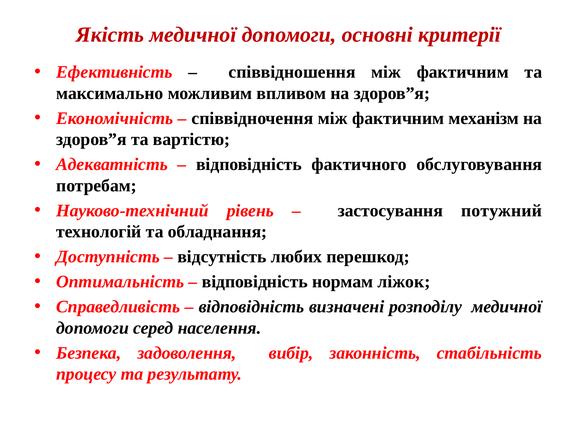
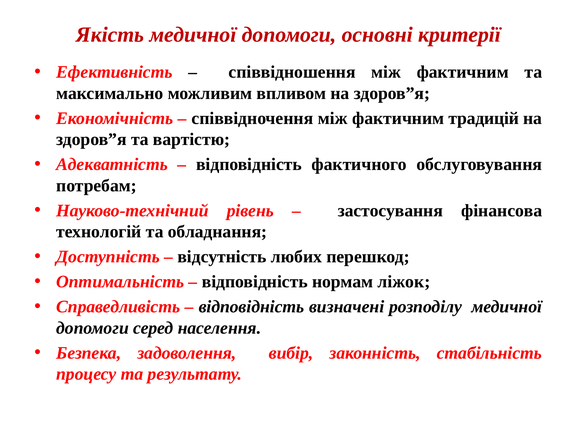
механізм: механізм -> традицій
потужний: потужний -> фінансова
